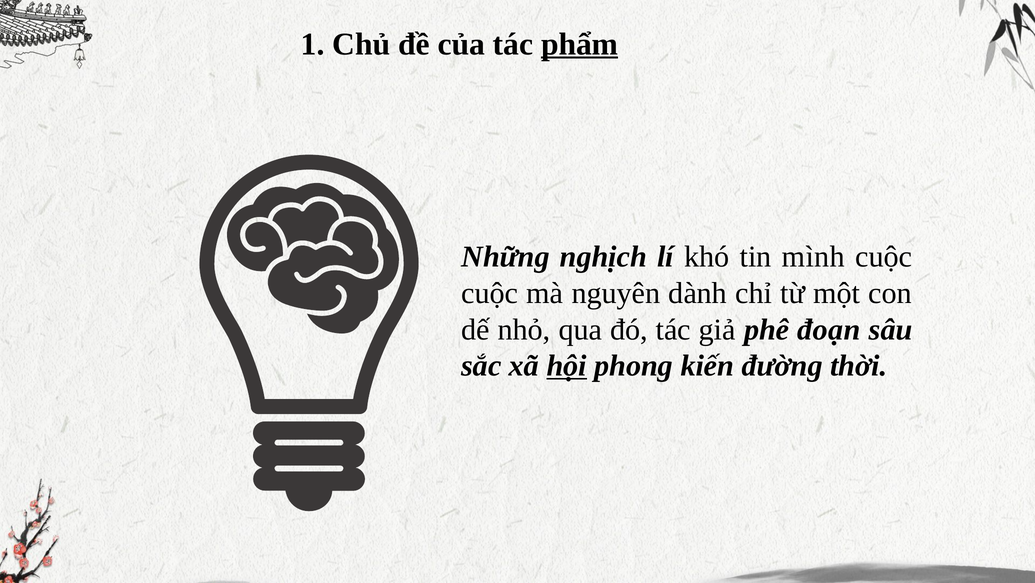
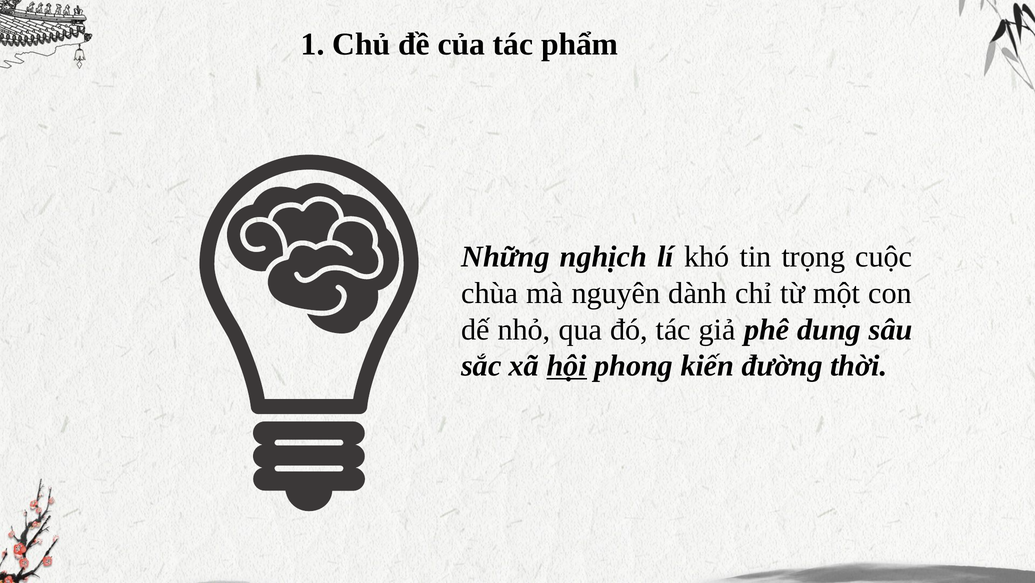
phẩm underline: present -> none
mình: mình -> trọng
cuộc at (490, 293): cuộc -> chùa
đoạn: đoạn -> dung
